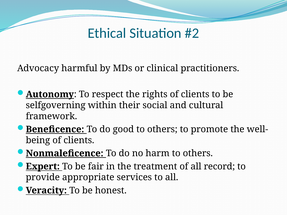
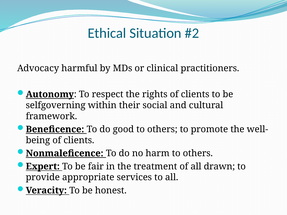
record: record -> drawn
